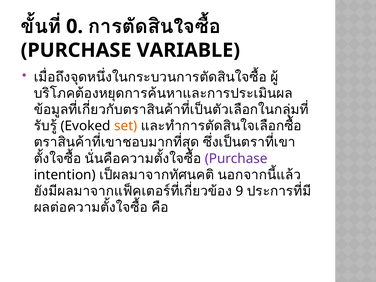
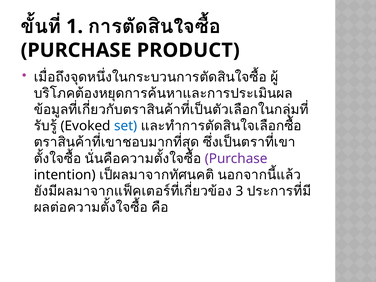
0: 0 -> 1
VARIABLE: VARIABLE -> PRODUCT
set colour: orange -> blue
9: 9 -> 3
